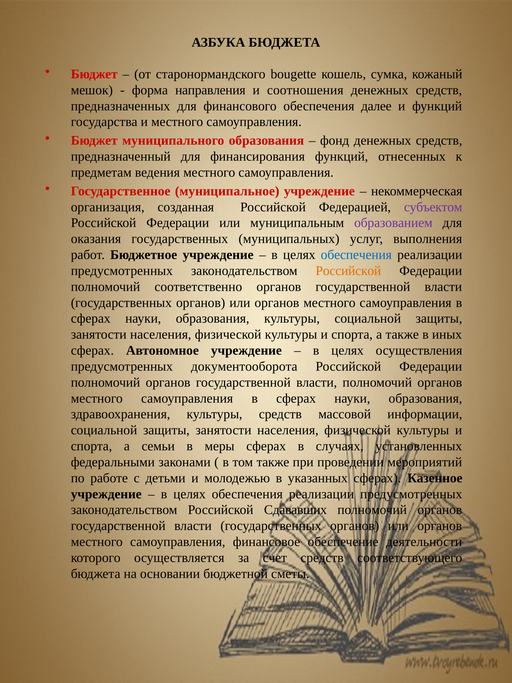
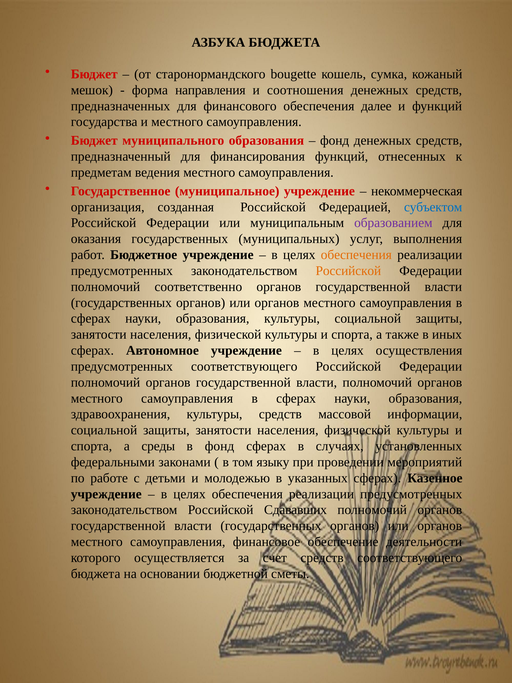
субъектом colour: purple -> blue
обеспечения at (356, 255) colour: blue -> orange
предусмотренных документооборота: документооборота -> соответствующего
семьи: семьи -> среды
в меры: меры -> фонд
том также: также -> языку
